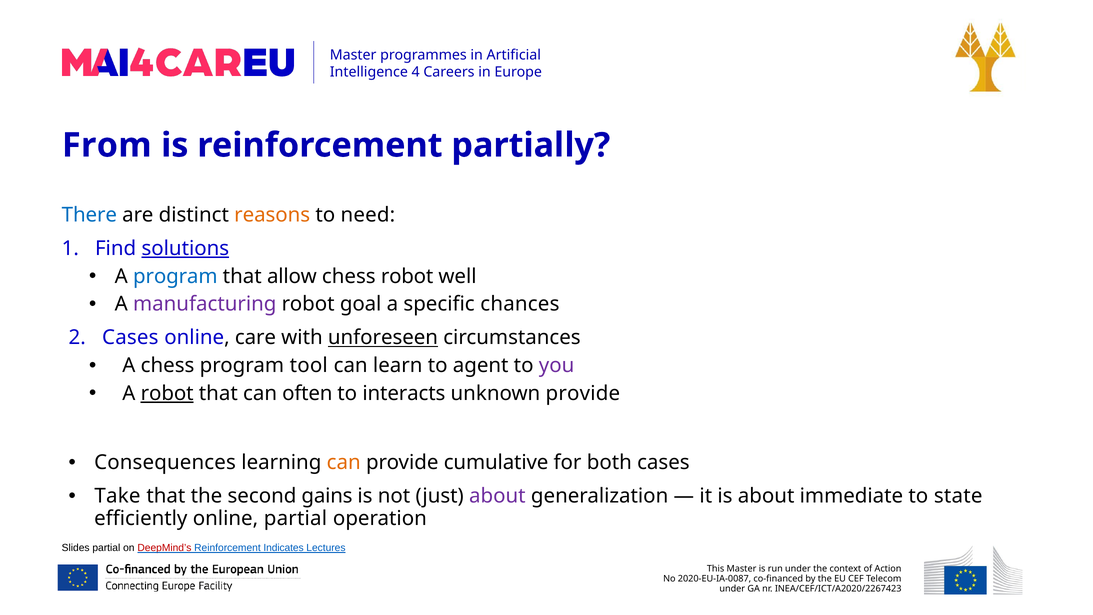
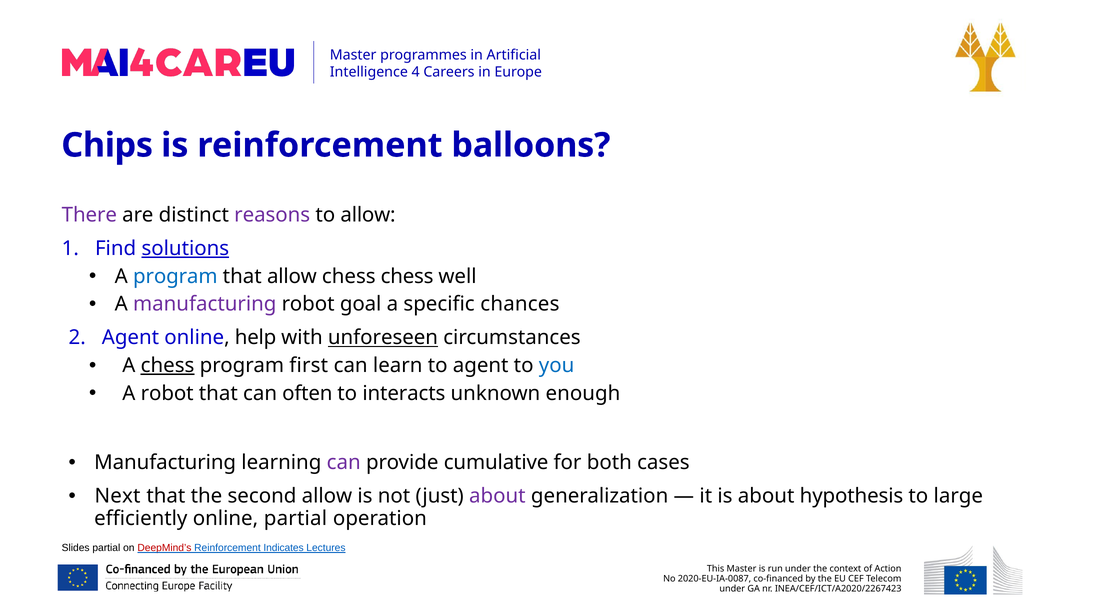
From: From -> Chips
partially: partially -> balloons
There colour: blue -> purple
reasons colour: orange -> purple
to need: need -> allow
chess robot: robot -> chess
Cases at (130, 338): Cases -> Agent
care: care -> help
chess at (168, 365) underline: none -> present
tool: tool -> first
you colour: purple -> blue
robot at (167, 393) underline: present -> none
unknown provide: provide -> enough
Consequences at (165, 462): Consequences -> Manufacturing
can at (344, 462) colour: orange -> purple
Take: Take -> Next
second gains: gains -> allow
immediate: immediate -> hypothesis
state: state -> large
